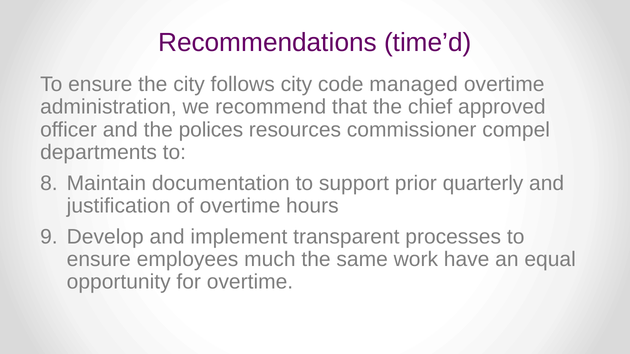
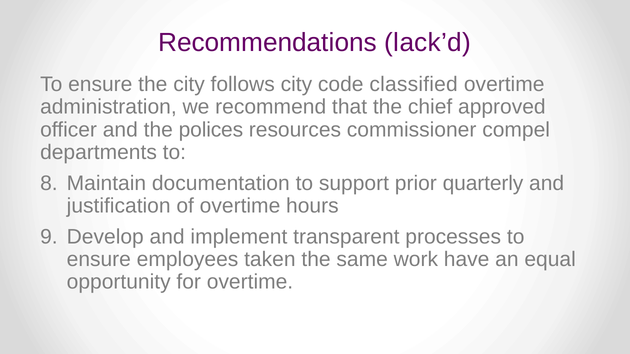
time’d: time’d -> lack’d
managed: managed -> classified
much: much -> taken
